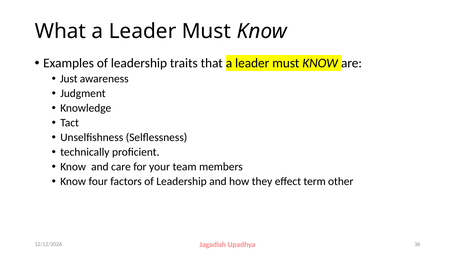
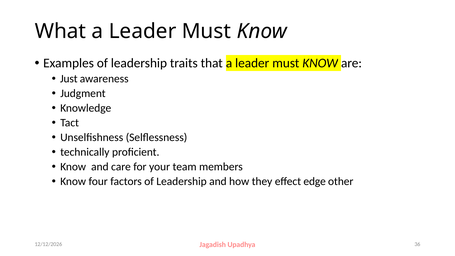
term: term -> edge
